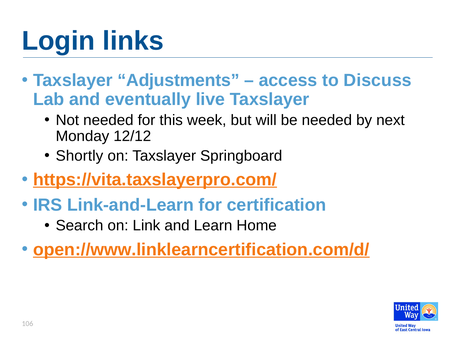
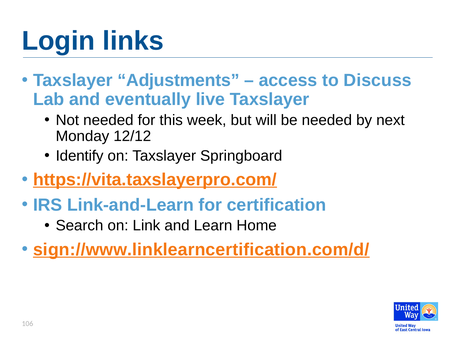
Shortly: Shortly -> Identify
open://www.linklearncertification.com/d/: open://www.linklearncertification.com/d/ -> sign://www.linklearncertification.com/d/
